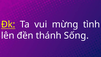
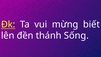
tình: tình -> biết
